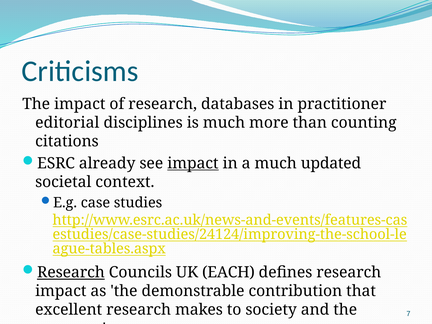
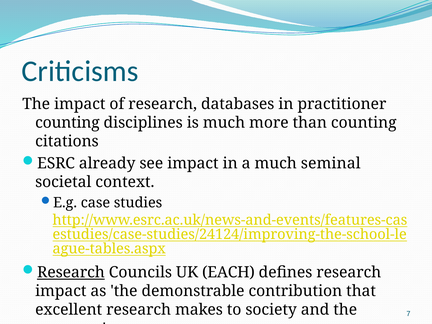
editorial at (67, 123): editorial -> counting
impact at (193, 163) underline: present -> none
updated: updated -> seminal
